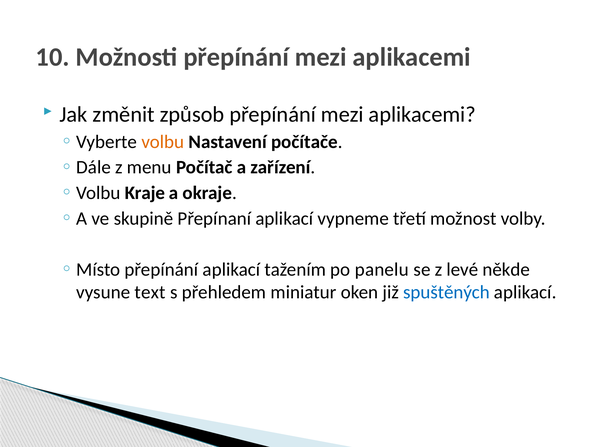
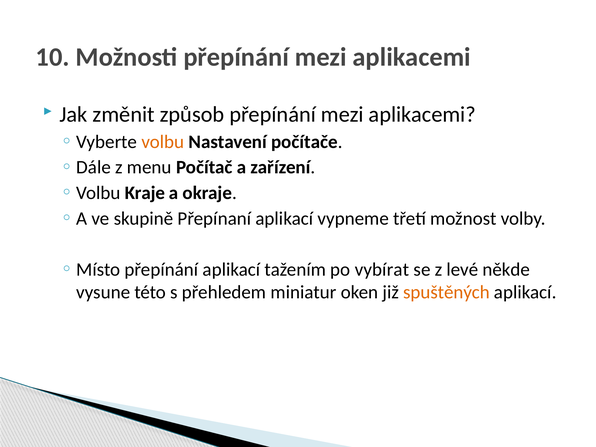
panelu: panelu -> vybírat
text: text -> této
spuštěných colour: blue -> orange
